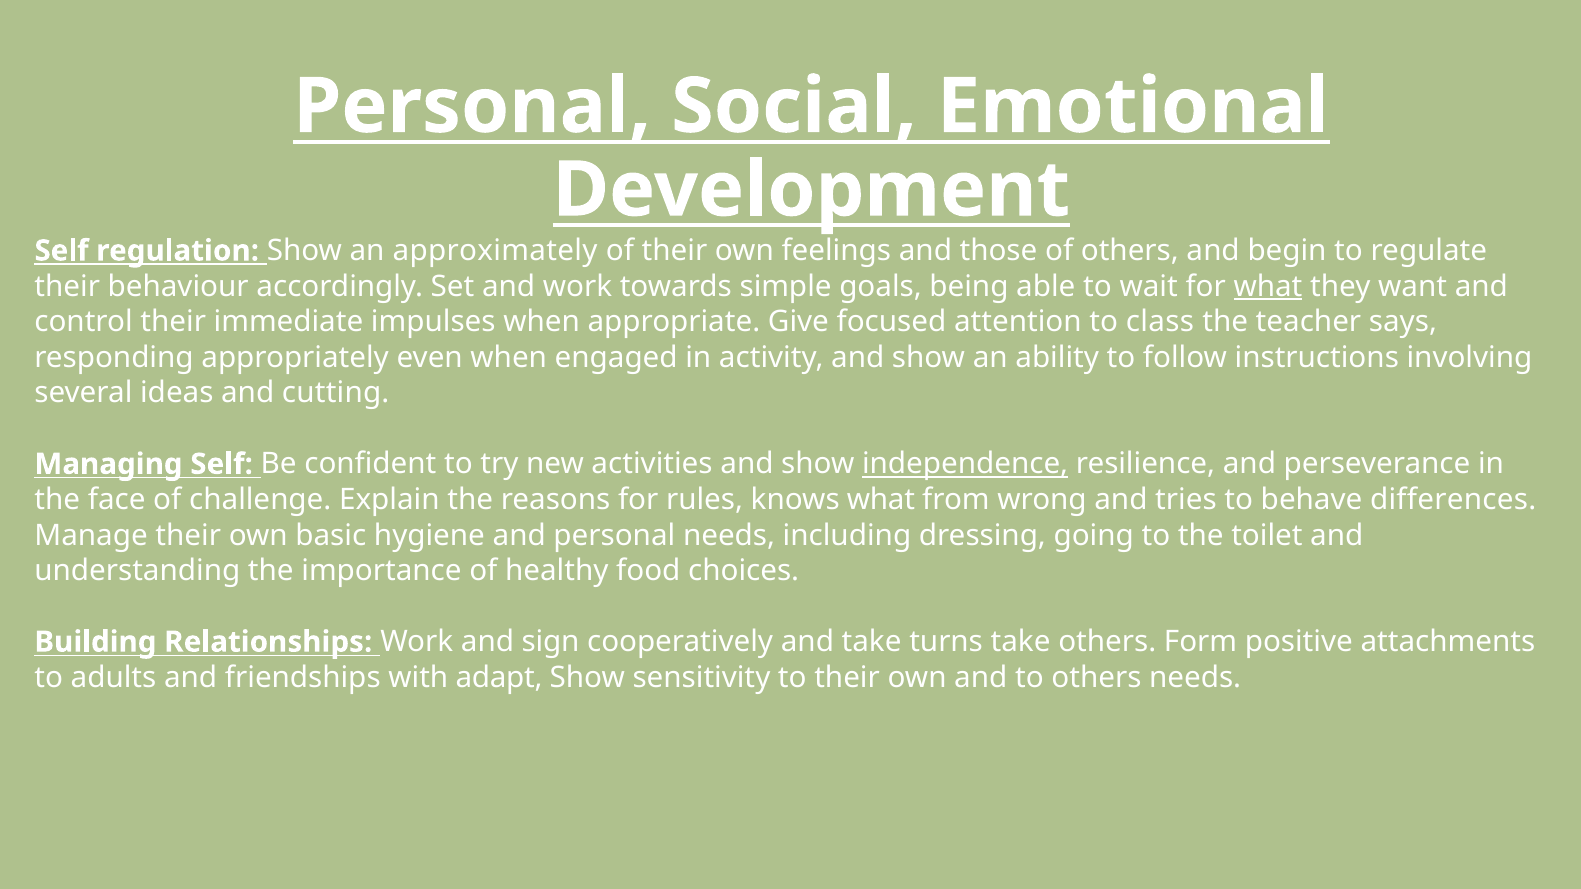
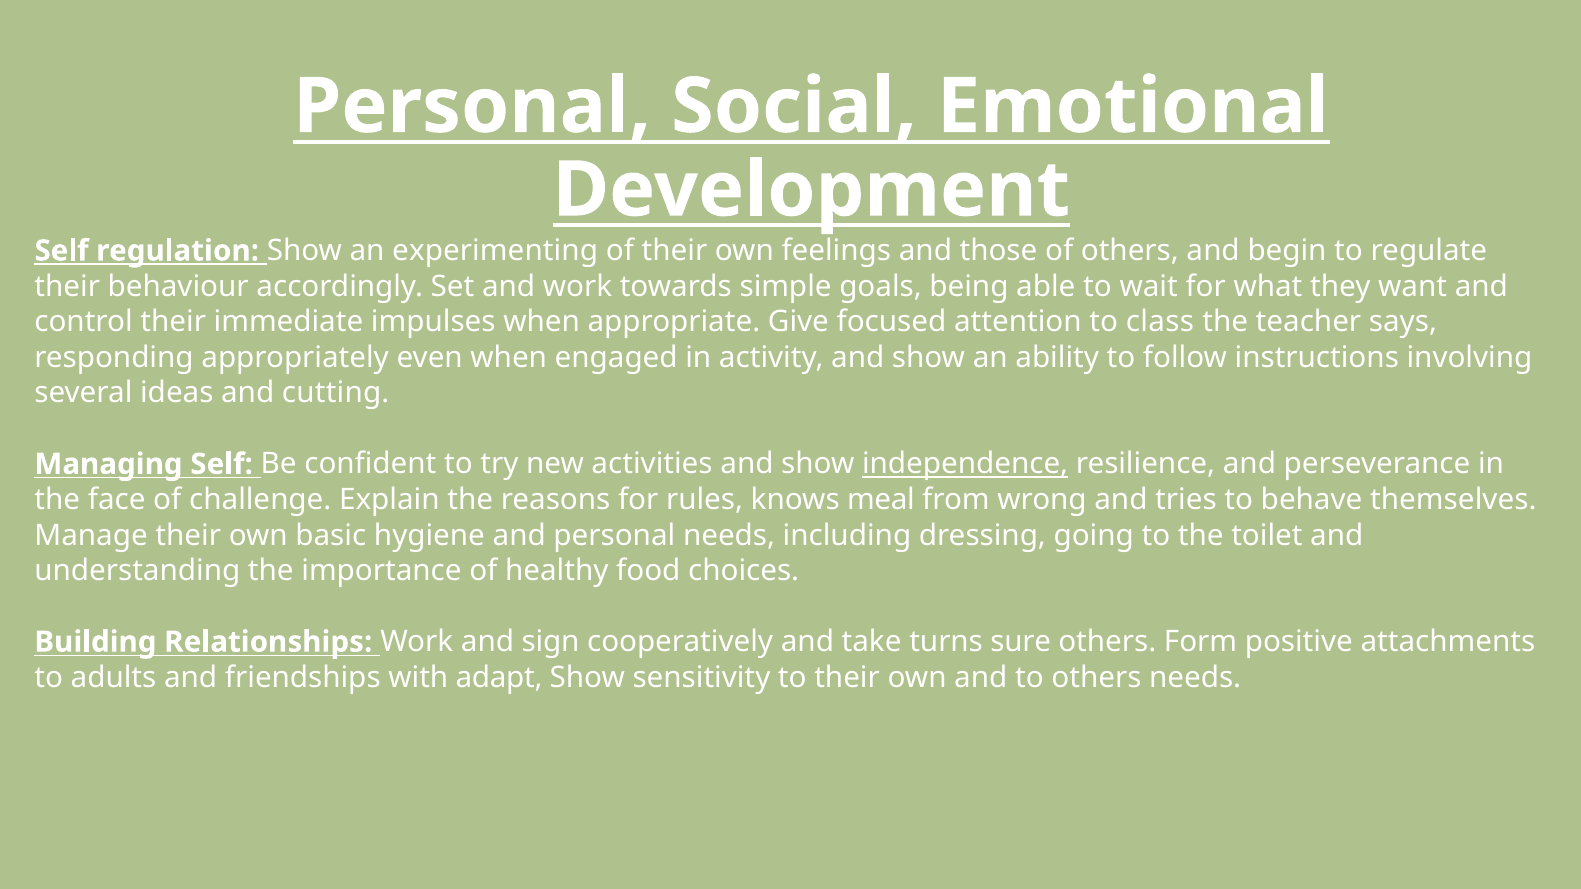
approximately: approximately -> experimenting
what at (1268, 286) underline: present -> none
knows what: what -> meal
differences: differences -> themselves
turns take: take -> sure
